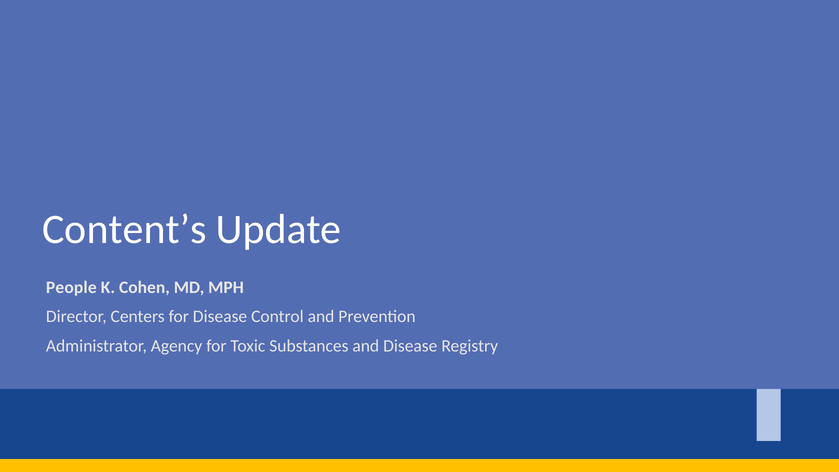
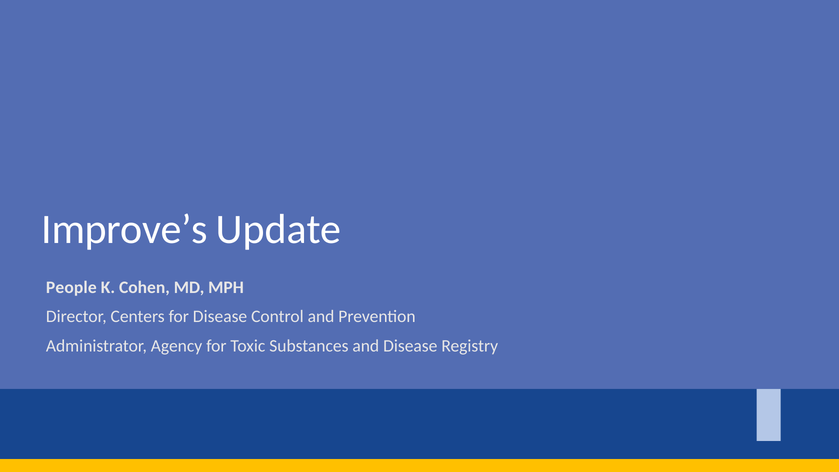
Content’s: Content’s -> Improve’s
